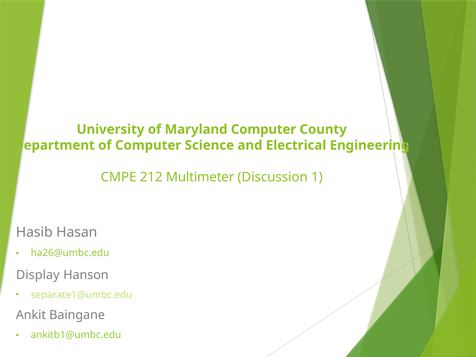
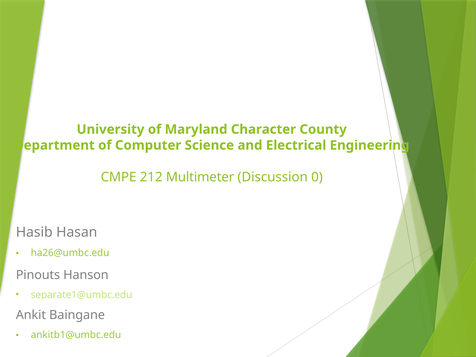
Maryland Computer: Computer -> Character
1: 1 -> 0
Display: Display -> Pinouts
